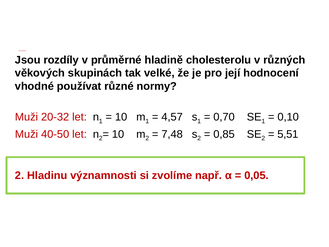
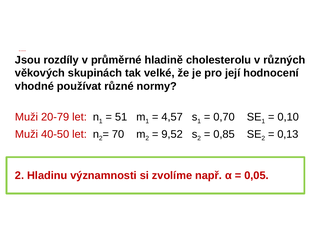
20-32: 20-32 -> 20-79
10 at (121, 117): 10 -> 51
10 at (118, 134): 10 -> 70
7,48: 7,48 -> 9,52
5,51: 5,51 -> 0,13
